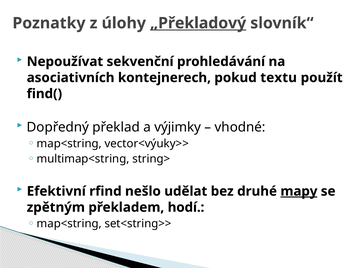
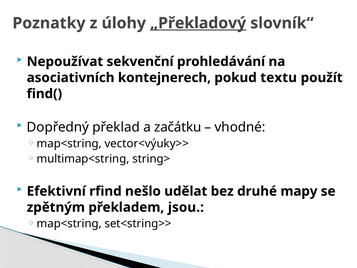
výjimky: výjimky -> začátku
mapy underline: present -> none
hodí: hodí -> jsou
